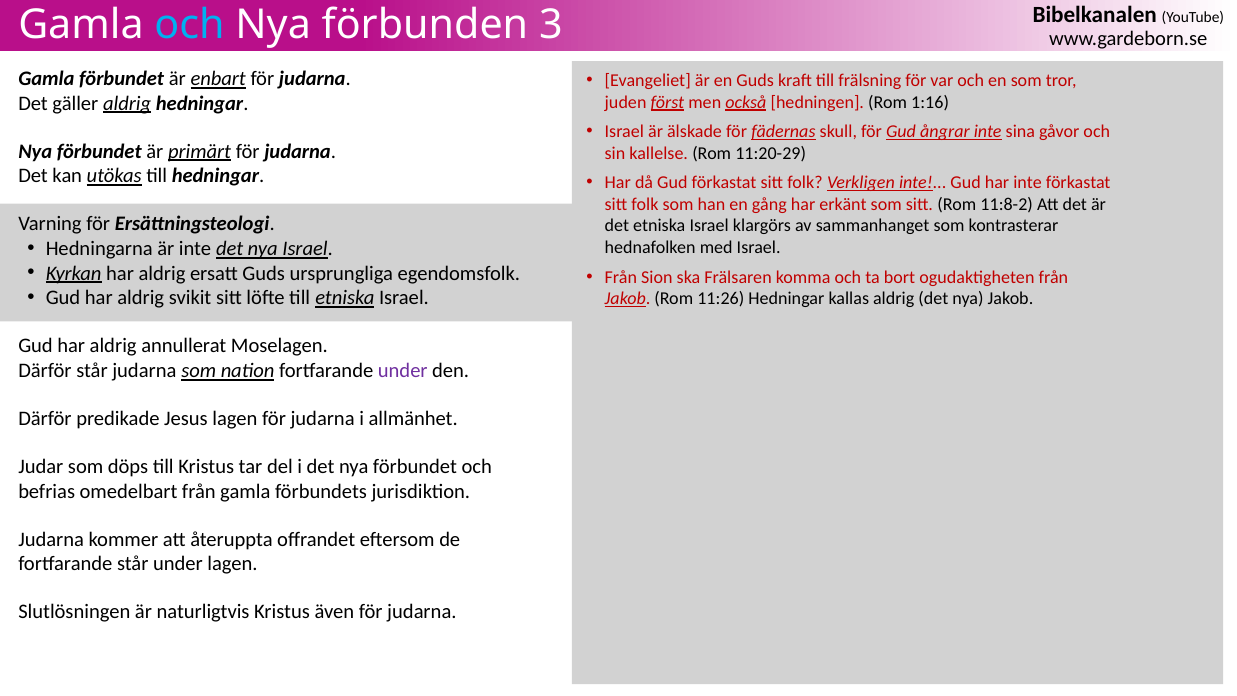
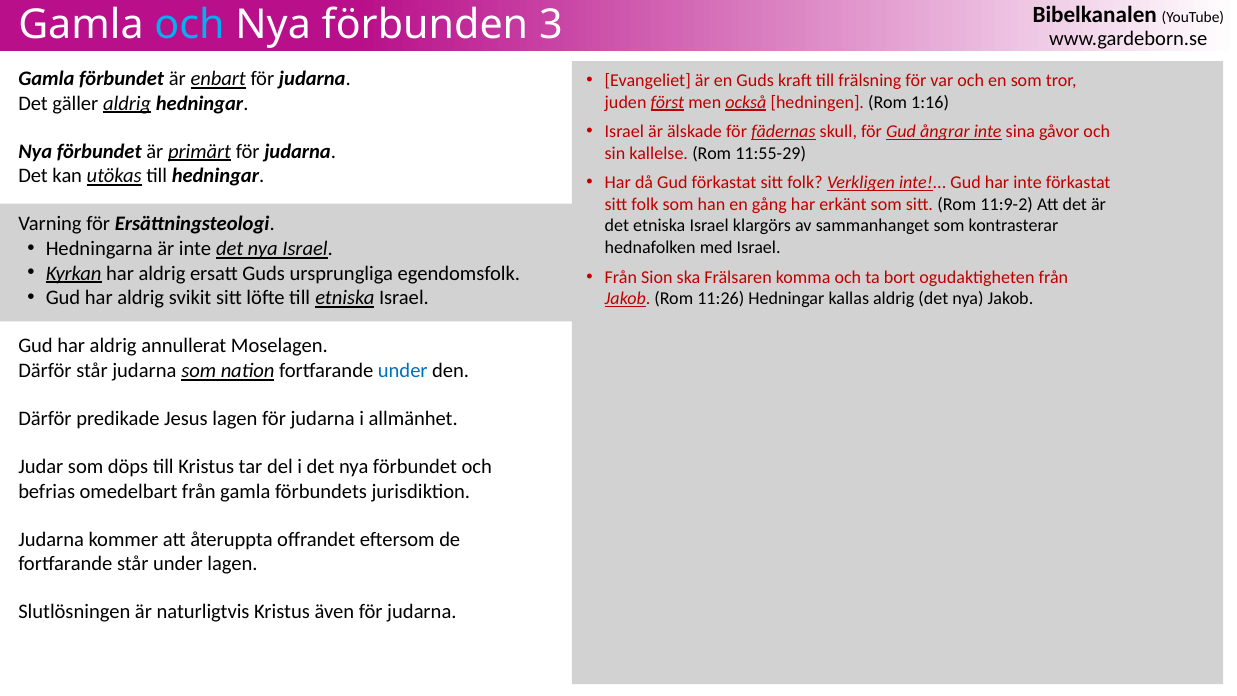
11:20-29: 11:20-29 -> 11:55-29
11:8-2: 11:8-2 -> 11:9-2
under at (403, 371) colour: purple -> blue
